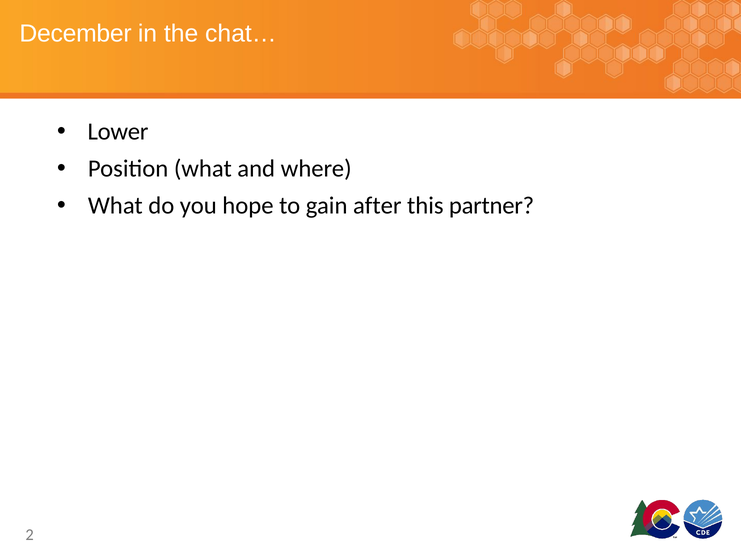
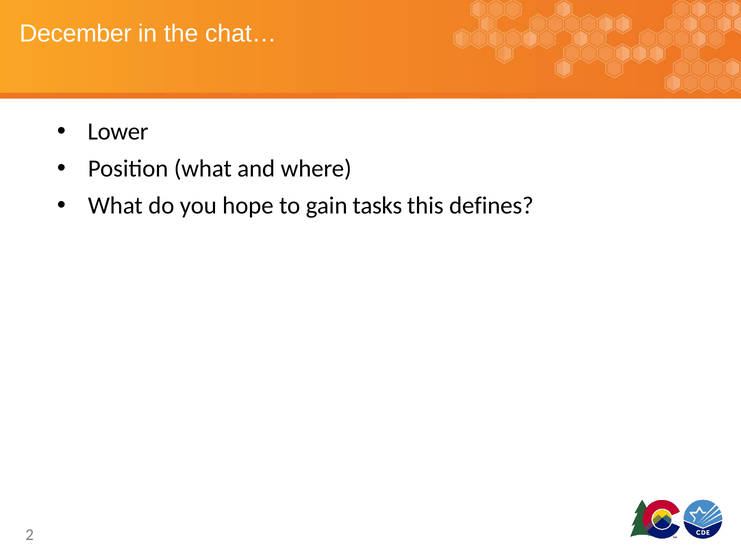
after: after -> tasks
partner: partner -> defines
